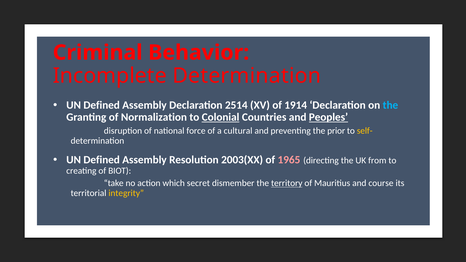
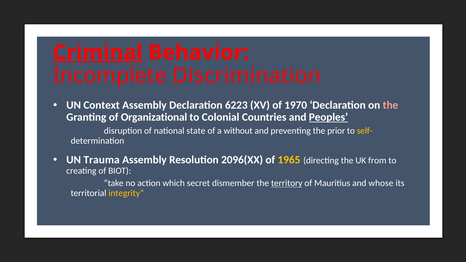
Criminal underline: none -> present
Incomplete Determination: Determination -> Discrimination
Defined at (102, 105): Defined -> Context
2514: 2514 -> 6223
1914: 1914 -> 1970
the at (390, 105) colour: light blue -> pink
Normalization: Normalization -> Organizational
Colonial underline: present -> none
force: force -> state
cultural: cultural -> without
Defined at (102, 160): Defined -> Trauma
2003(XX: 2003(XX -> 2096(XX
1965 colour: pink -> yellow
course: course -> whose
